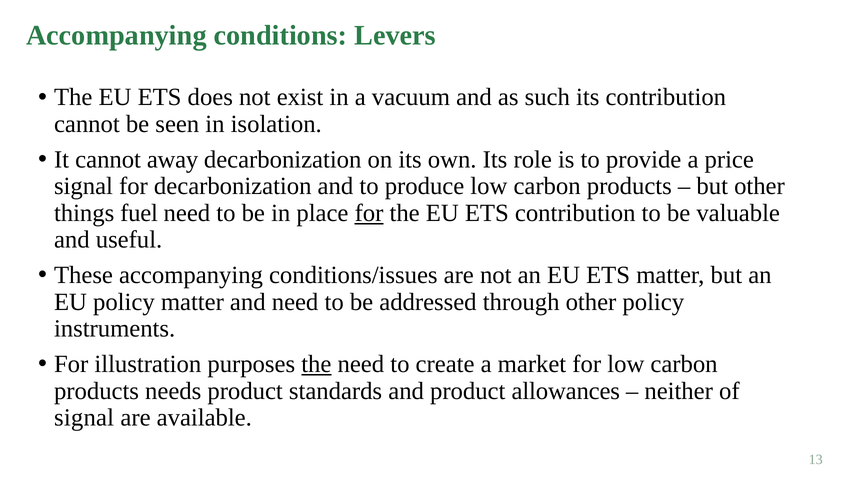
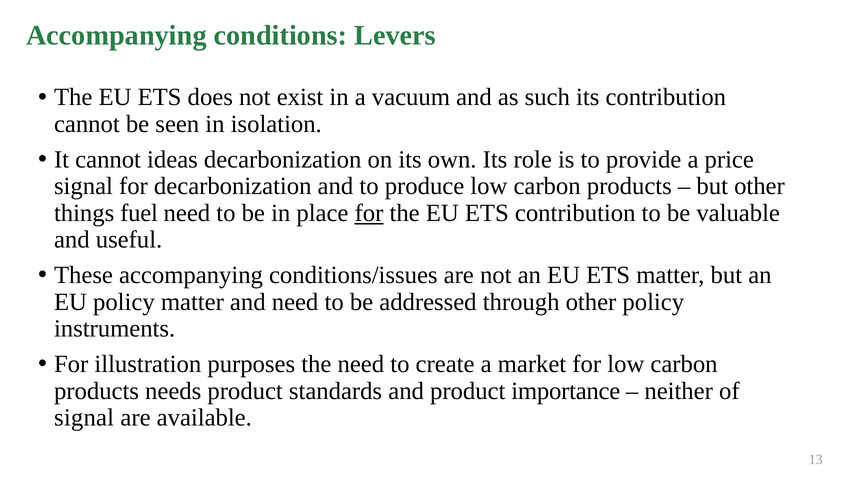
away: away -> ideas
the at (316, 364) underline: present -> none
allowances: allowances -> importance
